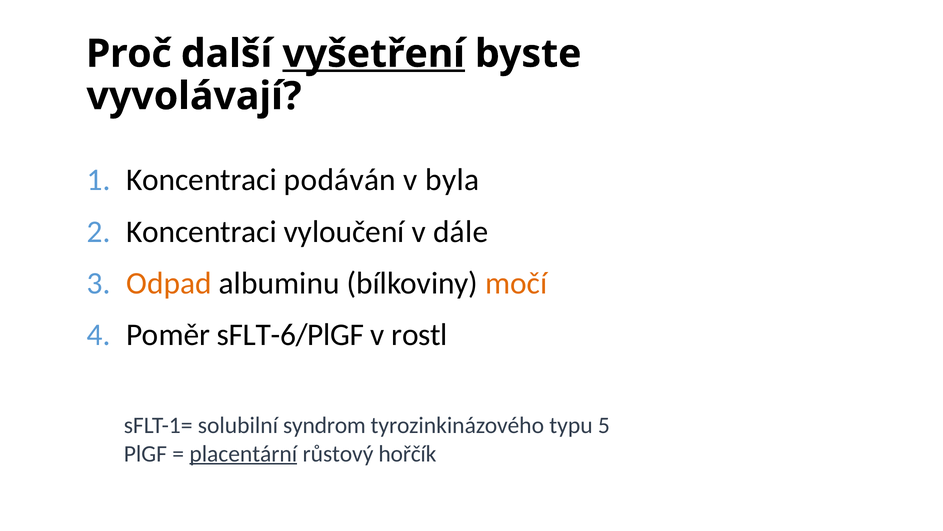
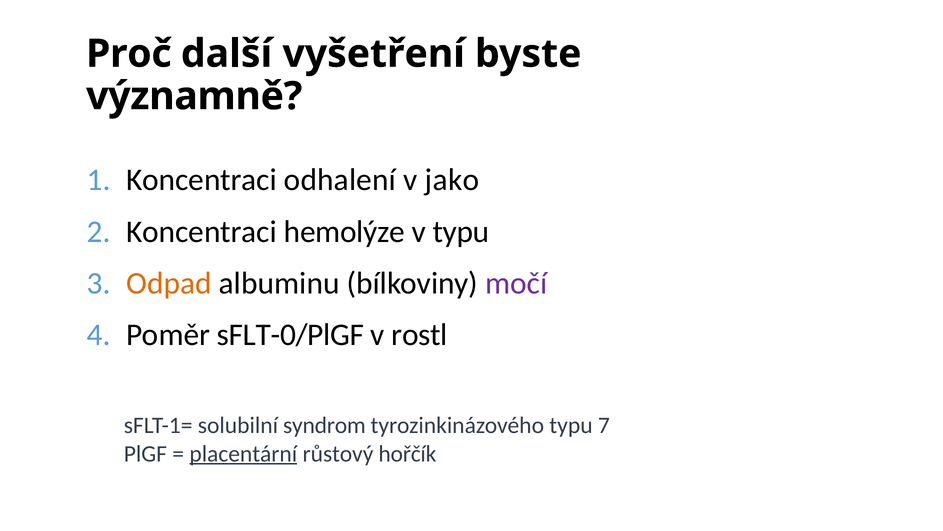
vyšetření underline: present -> none
vyvolávají: vyvolávají -> významně
podáván: podáván -> odhalení
byla: byla -> jako
vyloučení: vyloučení -> hemolýze
v dále: dále -> typu
močí colour: orange -> purple
sFLT-6/PlGF: sFLT-6/PlGF -> sFLT-0/PlGF
5: 5 -> 7
